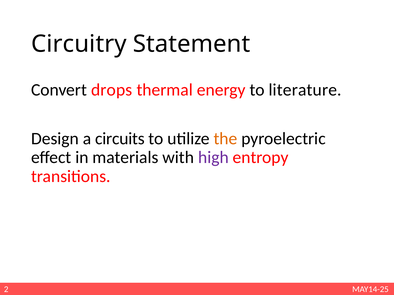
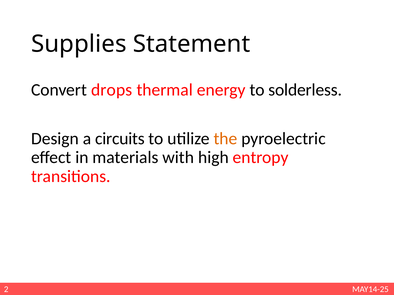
Circuitry: Circuitry -> Supplies
literature: literature -> solderless
high colour: purple -> black
